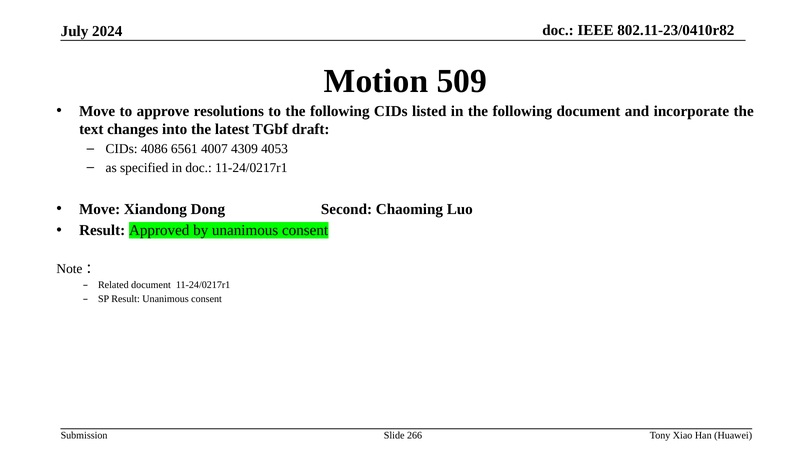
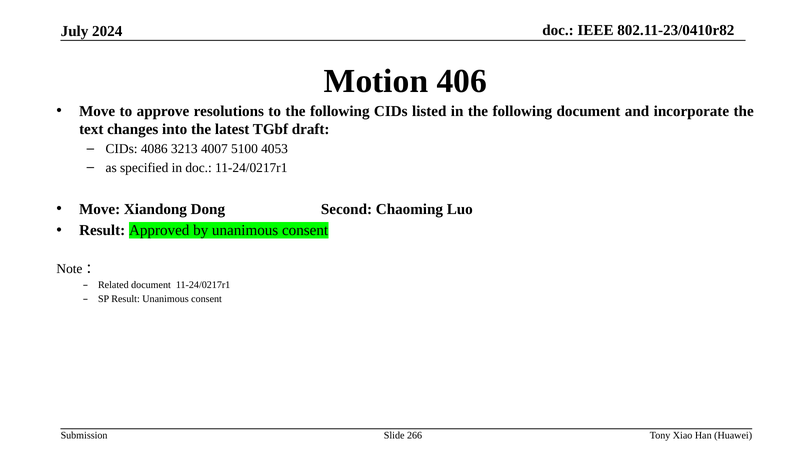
509: 509 -> 406
6561: 6561 -> 3213
4309: 4309 -> 5100
